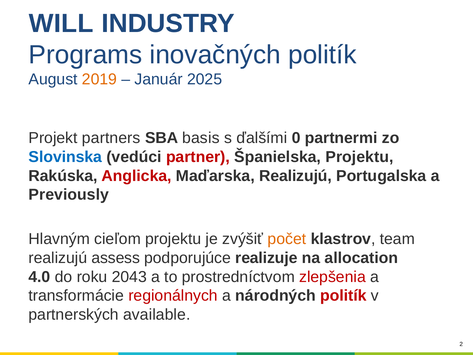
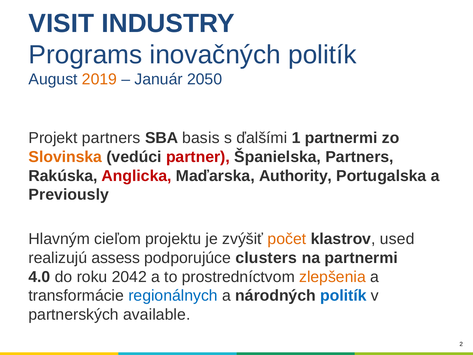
WILL: WILL -> VISIT
2025: 2025 -> 2050
0: 0 -> 1
Slovinska colour: blue -> orange
Španielska Projektu: Projektu -> Partners
Maďarska Realizujú: Realizujú -> Authority
team: team -> used
realizuje: realizuje -> clusters
na allocation: allocation -> partnermi
2043: 2043 -> 2042
zlepšenia colour: red -> orange
regionálnych colour: red -> blue
politík at (343, 296) colour: red -> blue
